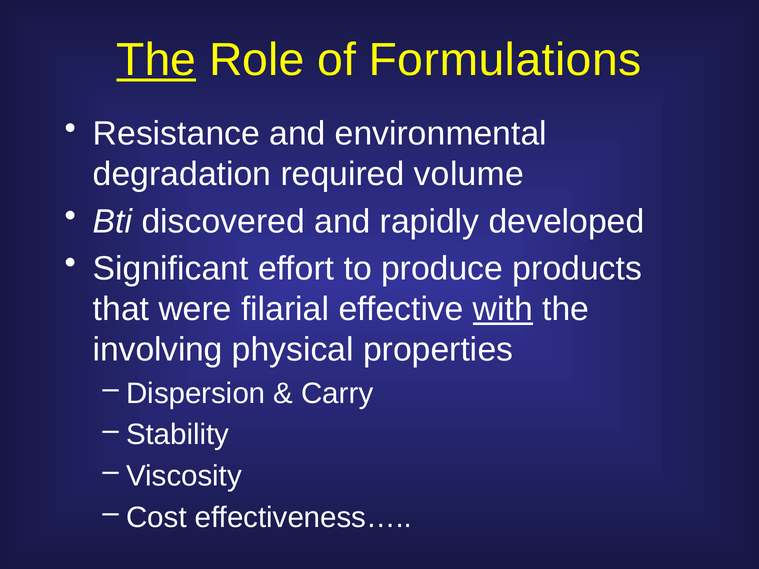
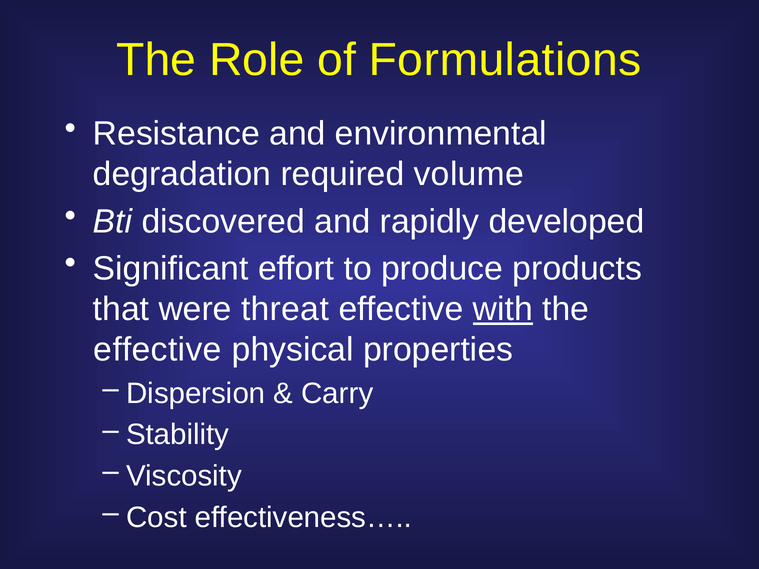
The at (156, 60) underline: present -> none
filarial: filarial -> threat
involving at (158, 350): involving -> effective
